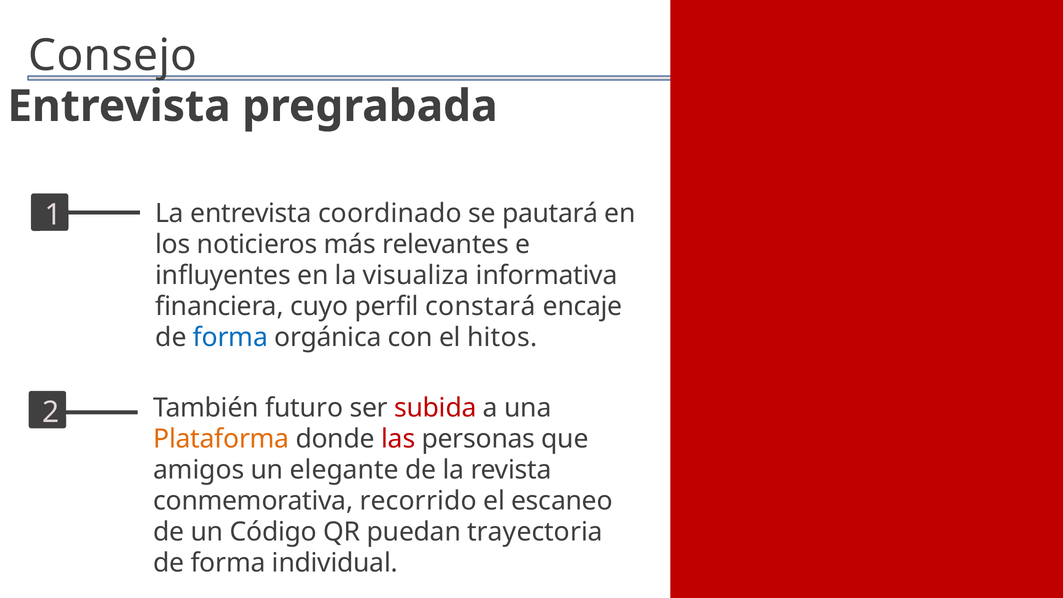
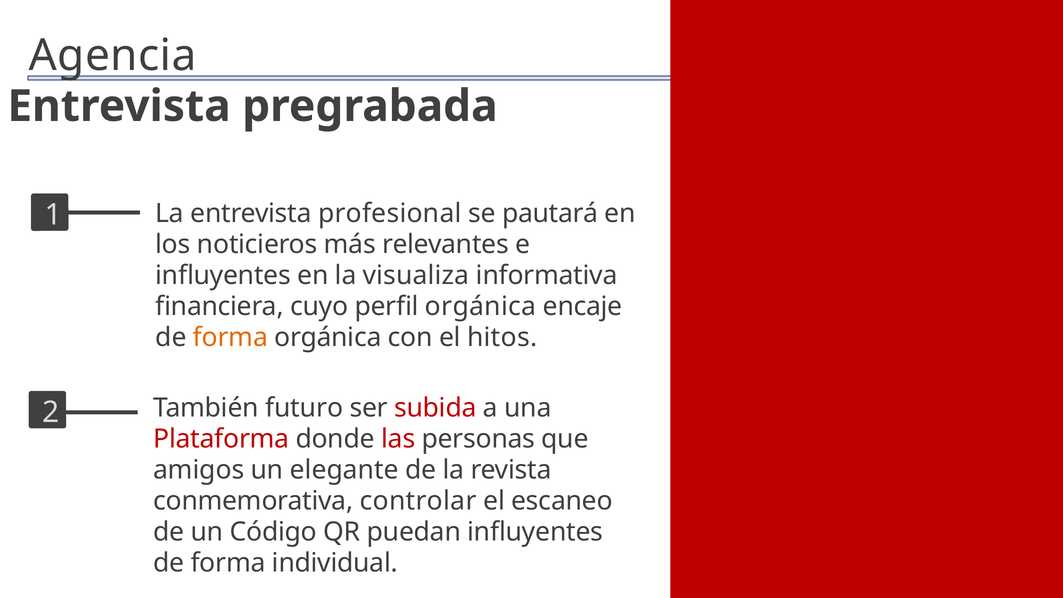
Consejo: Consejo -> Agencia
coordinado: coordinado -> profesional
perfil constará: constará -> orgánica
forma at (230, 338) colour: blue -> orange
Plataforma colour: orange -> red
recorrido: recorrido -> controlar
puedan trayectoria: trayectoria -> influyentes
